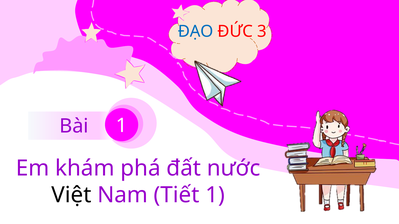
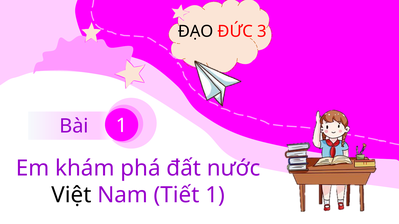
ĐẠO colour: blue -> black
